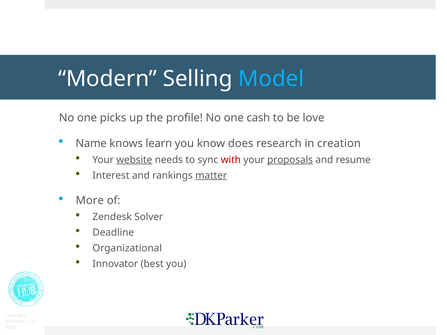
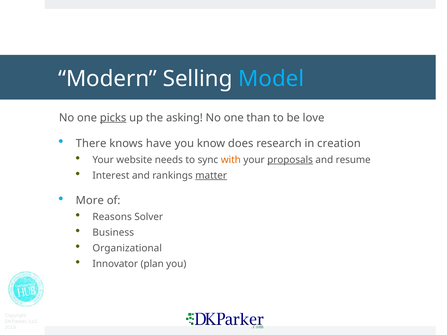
picks underline: none -> present
profile: profile -> asking
cash: cash -> than
Name: Name -> There
learn: learn -> have
website underline: present -> none
with colour: red -> orange
Zendesk: Zendesk -> Reasons
Deadline: Deadline -> Business
best: best -> plan
